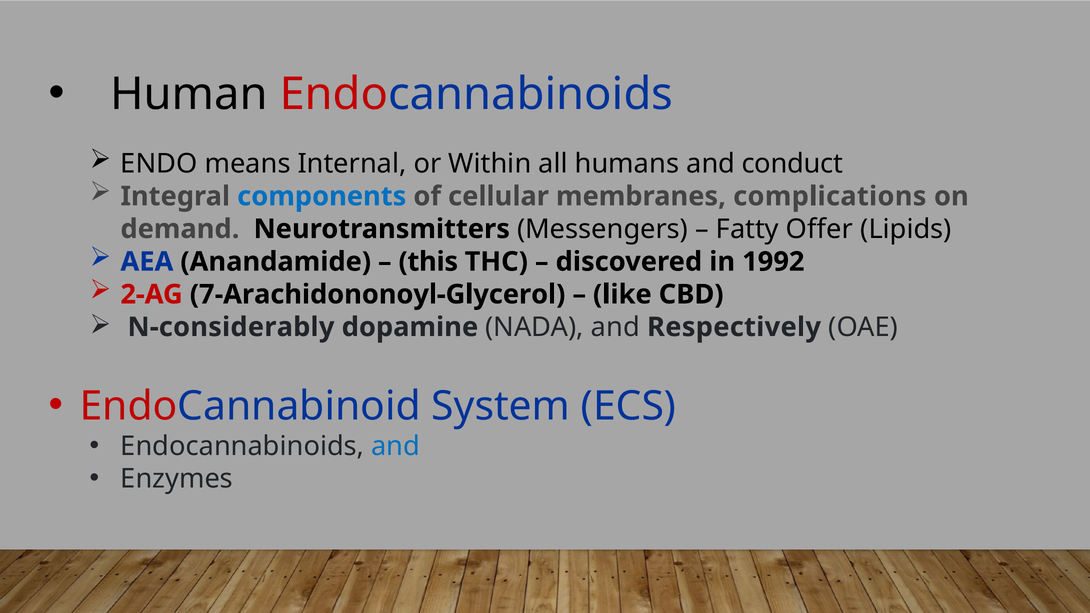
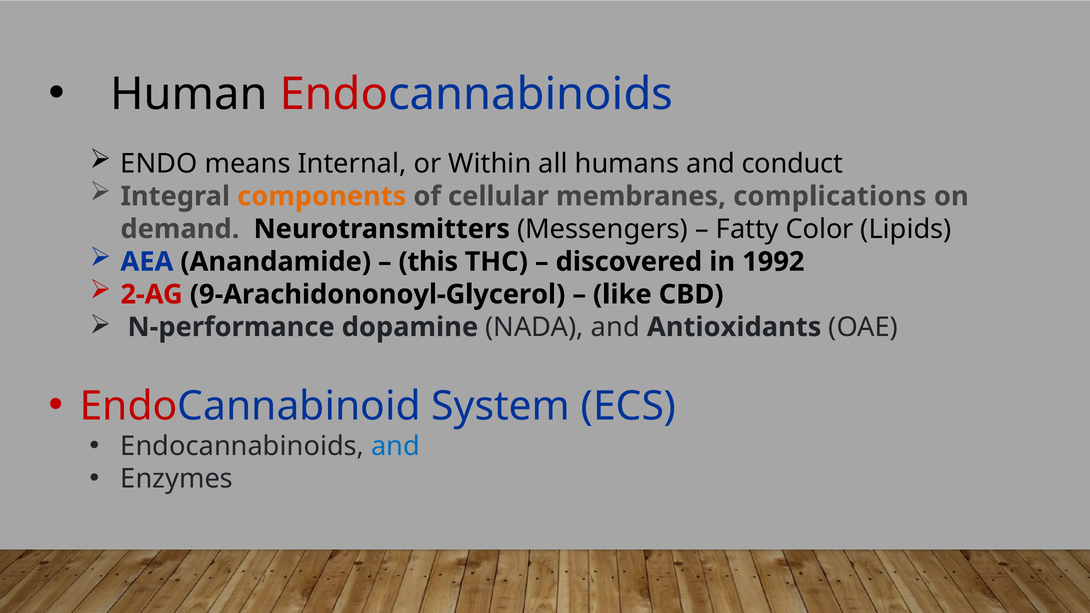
components colour: blue -> orange
Offer: Offer -> Color
7-Arachidononoyl-Glycerol: 7-Arachidononoyl-Glycerol -> 9-Arachidononoyl-Glycerol
N-considerably: N-considerably -> N-performance
Respectively: Respectively -> Antioxidants
